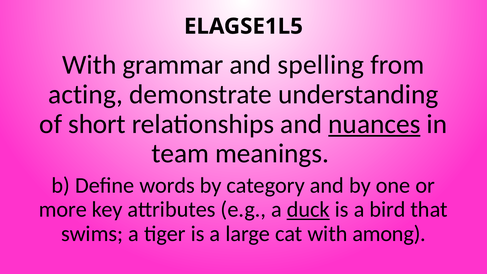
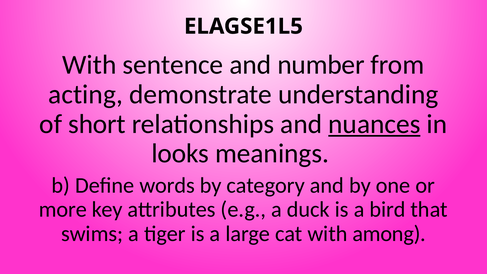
grammar: grammar -> sentence
spelling: spelling -> number
team: team -> looks
duck underline: present -> none
